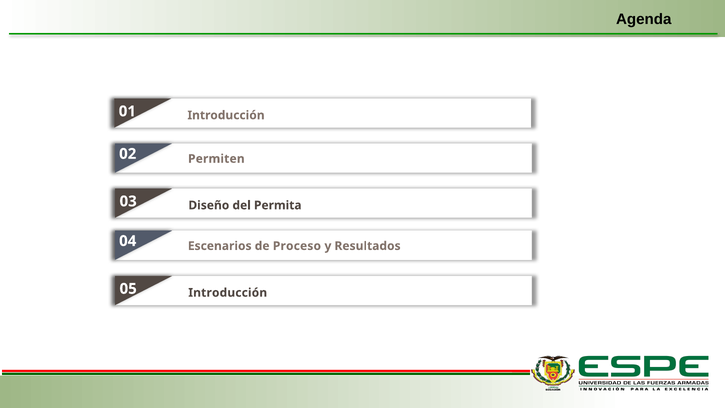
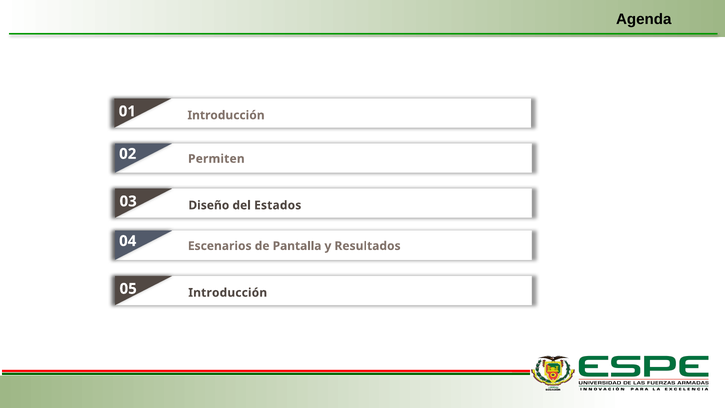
Permita: Permita -> Estados
Proceso: Proceso -> Pantalla
